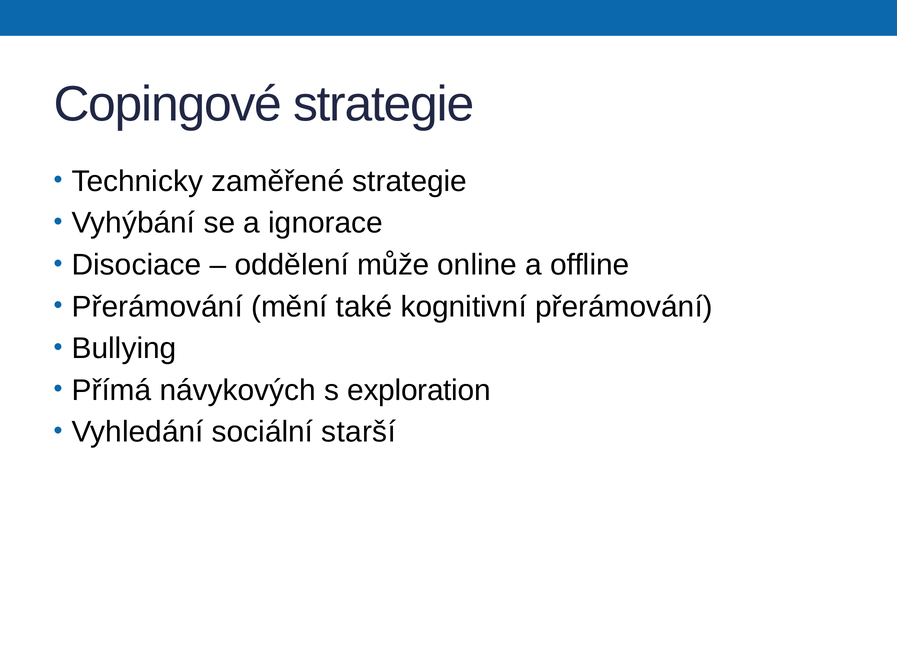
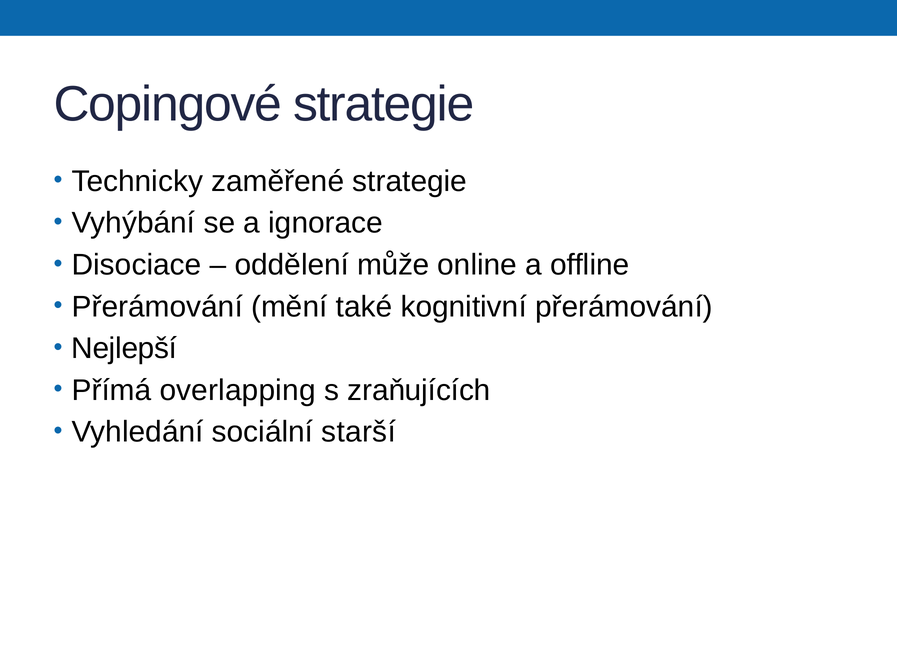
Bullying: Bullying -> Nejlepší
návykových: návykových -> overlapping
exploration: exploration -> zraňujících
